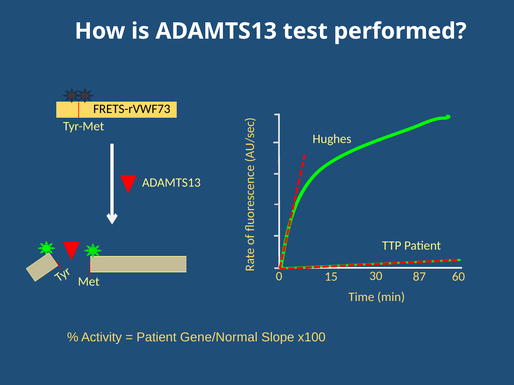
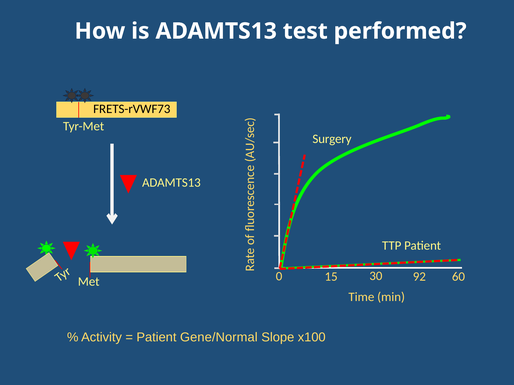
Hughes: Hughes -> Surgery
87: 87 -> 92
